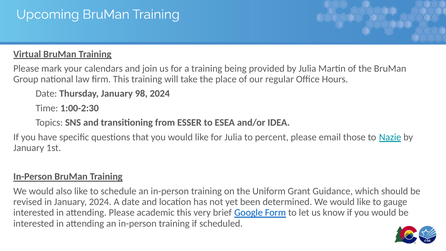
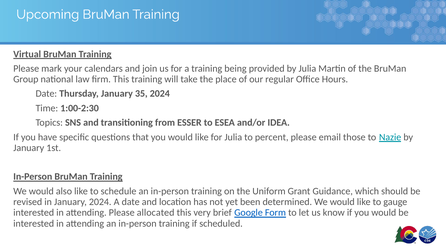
98: 98 -> 35
academic: academic -> allocated
